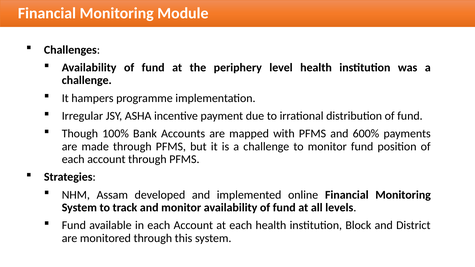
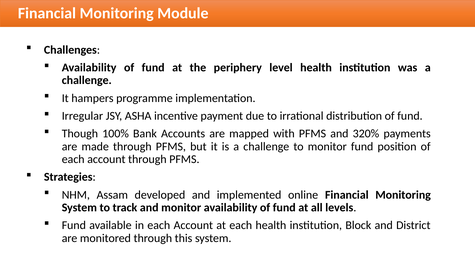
600%: 600% -> 320%
